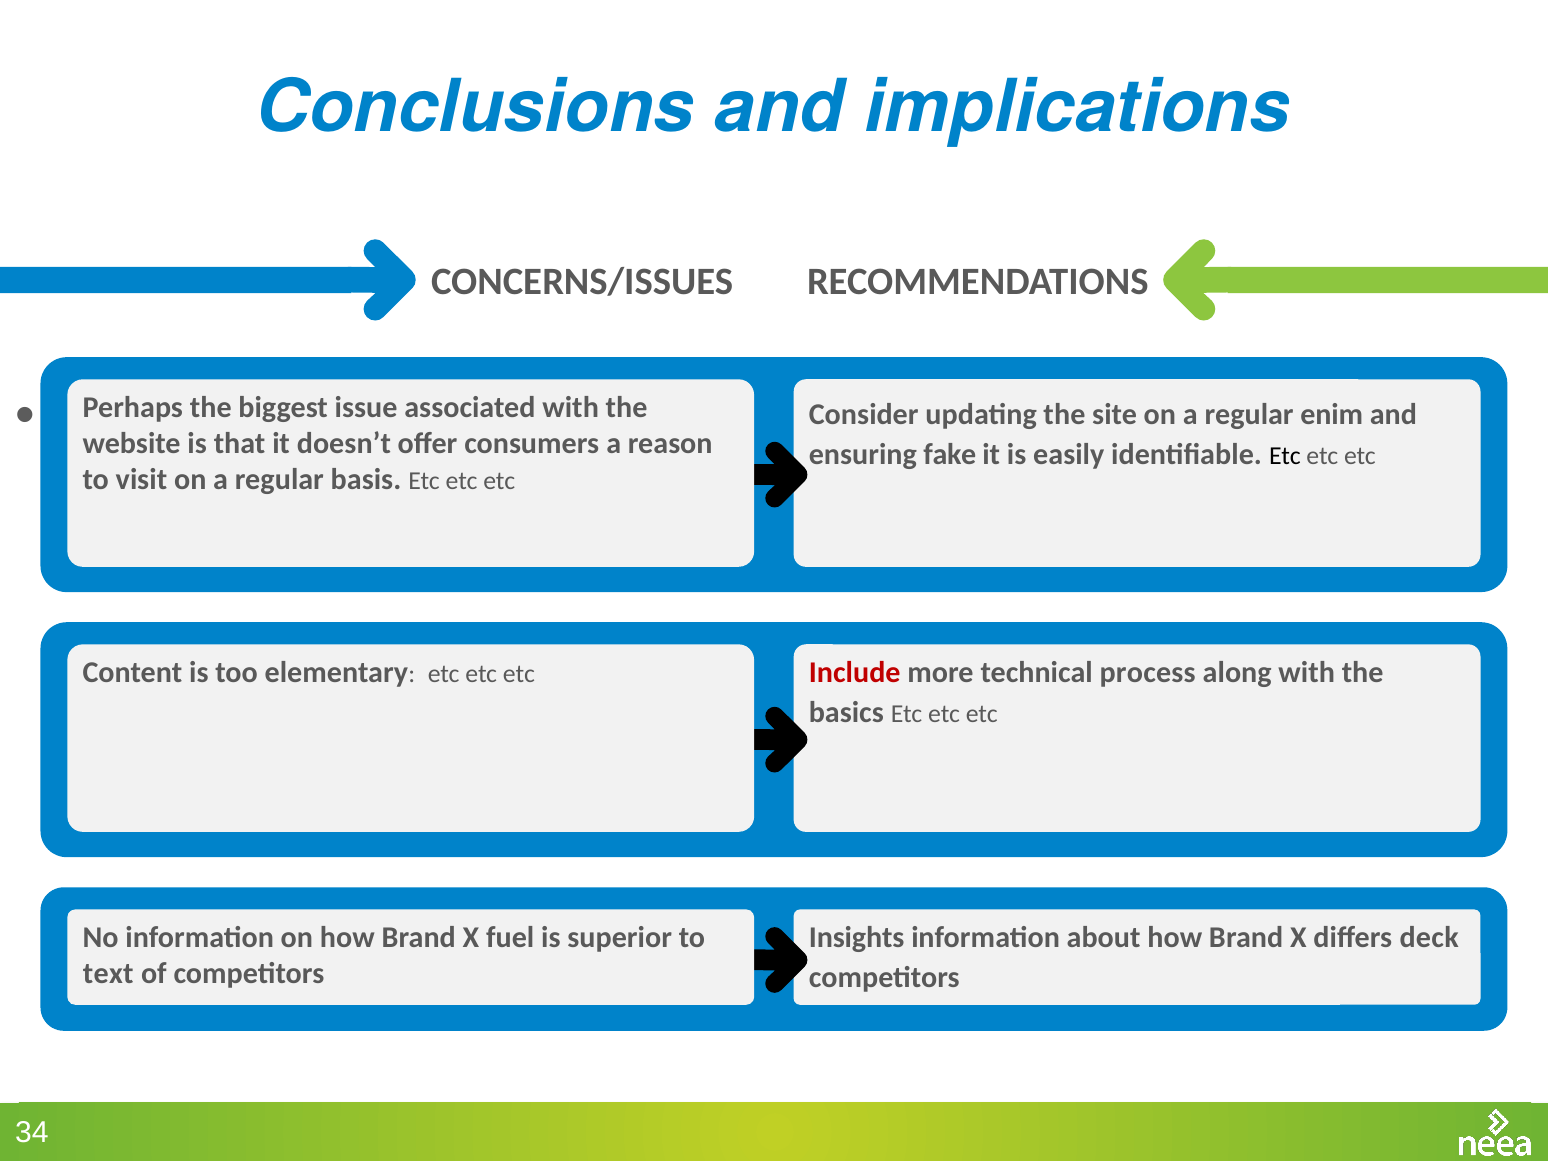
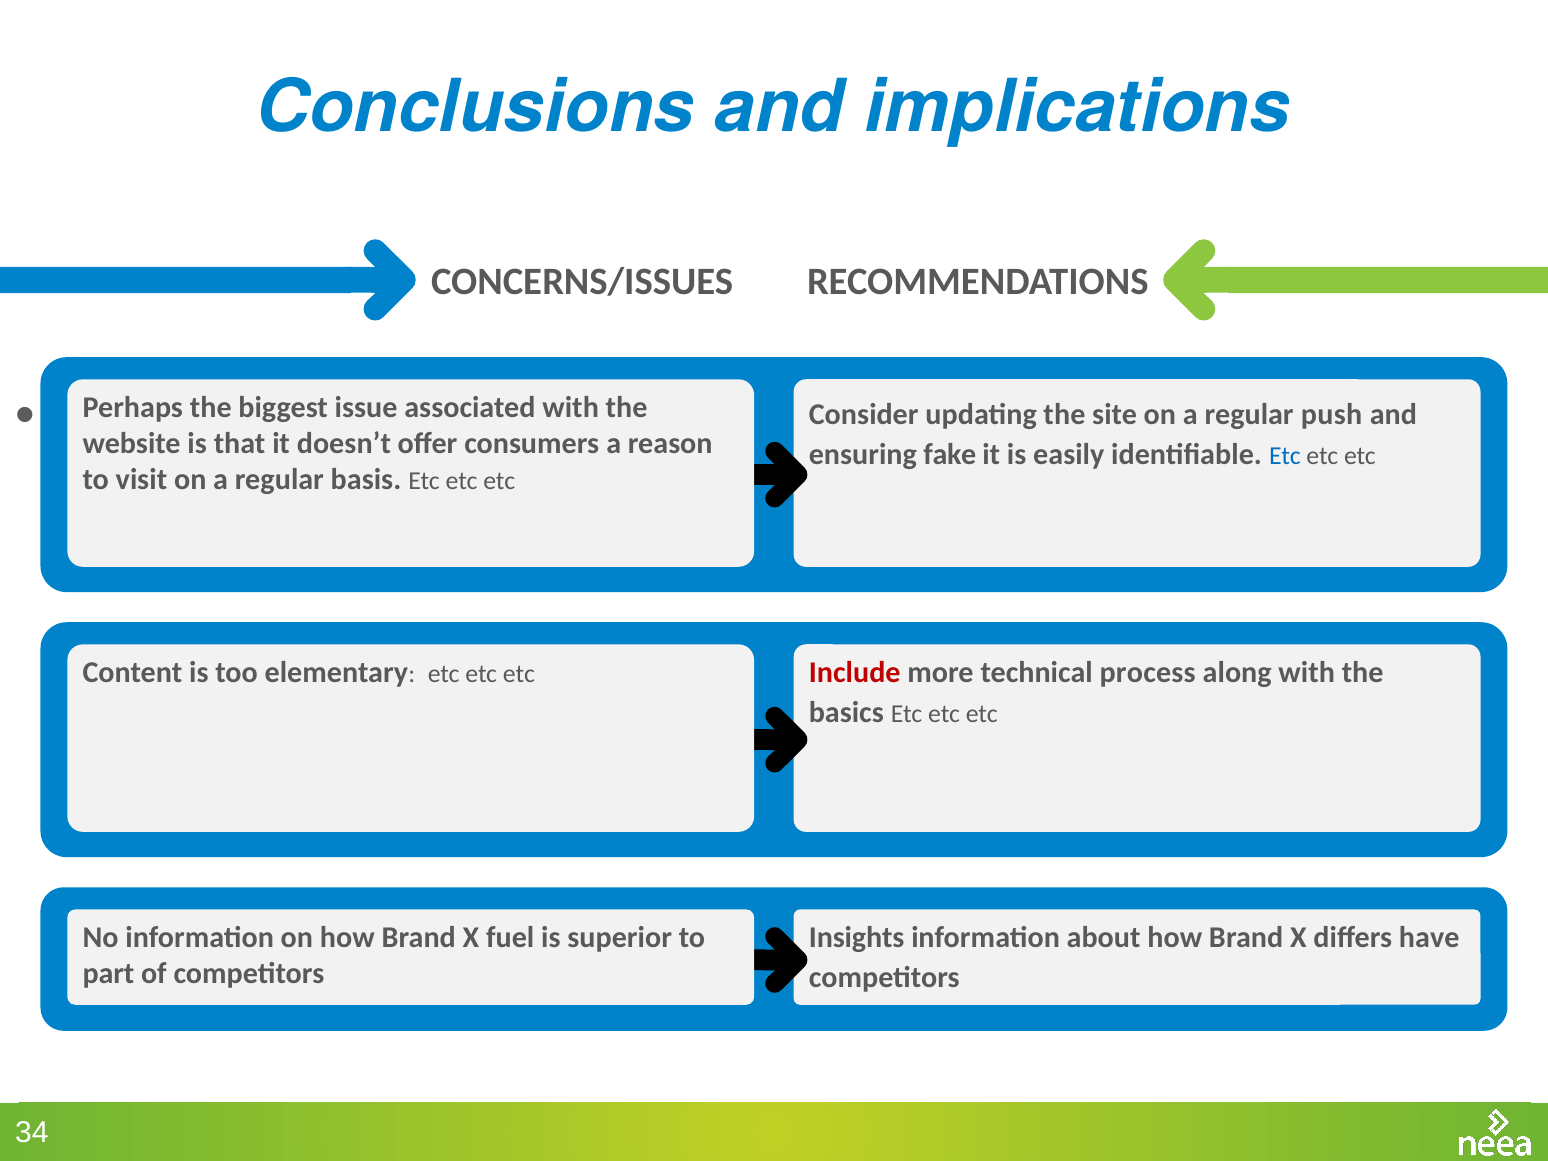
enim: enim -> push
Etc at (1285, 456) colour: black -> blue
deck: deck -> have
text: text -> part
